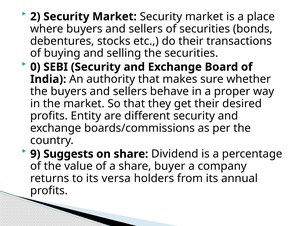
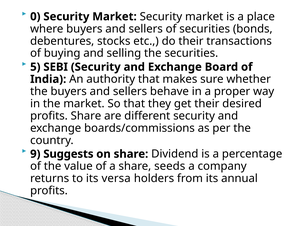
2: 2 -> 0
0: 0 -> 5
profits Entity: Entity -> Share
buyer: buyer -> seeds
